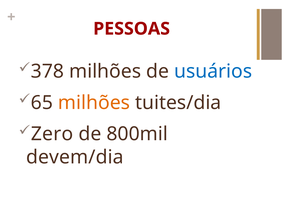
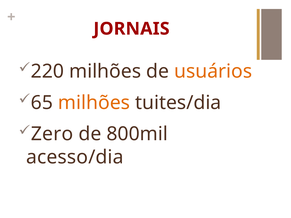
PESSOAS: PESSOAS -> JORNAIS
378: 378 -> 220
usuários colour: blue -> orange
devem/dia: devem/dia -> acesso/dia
